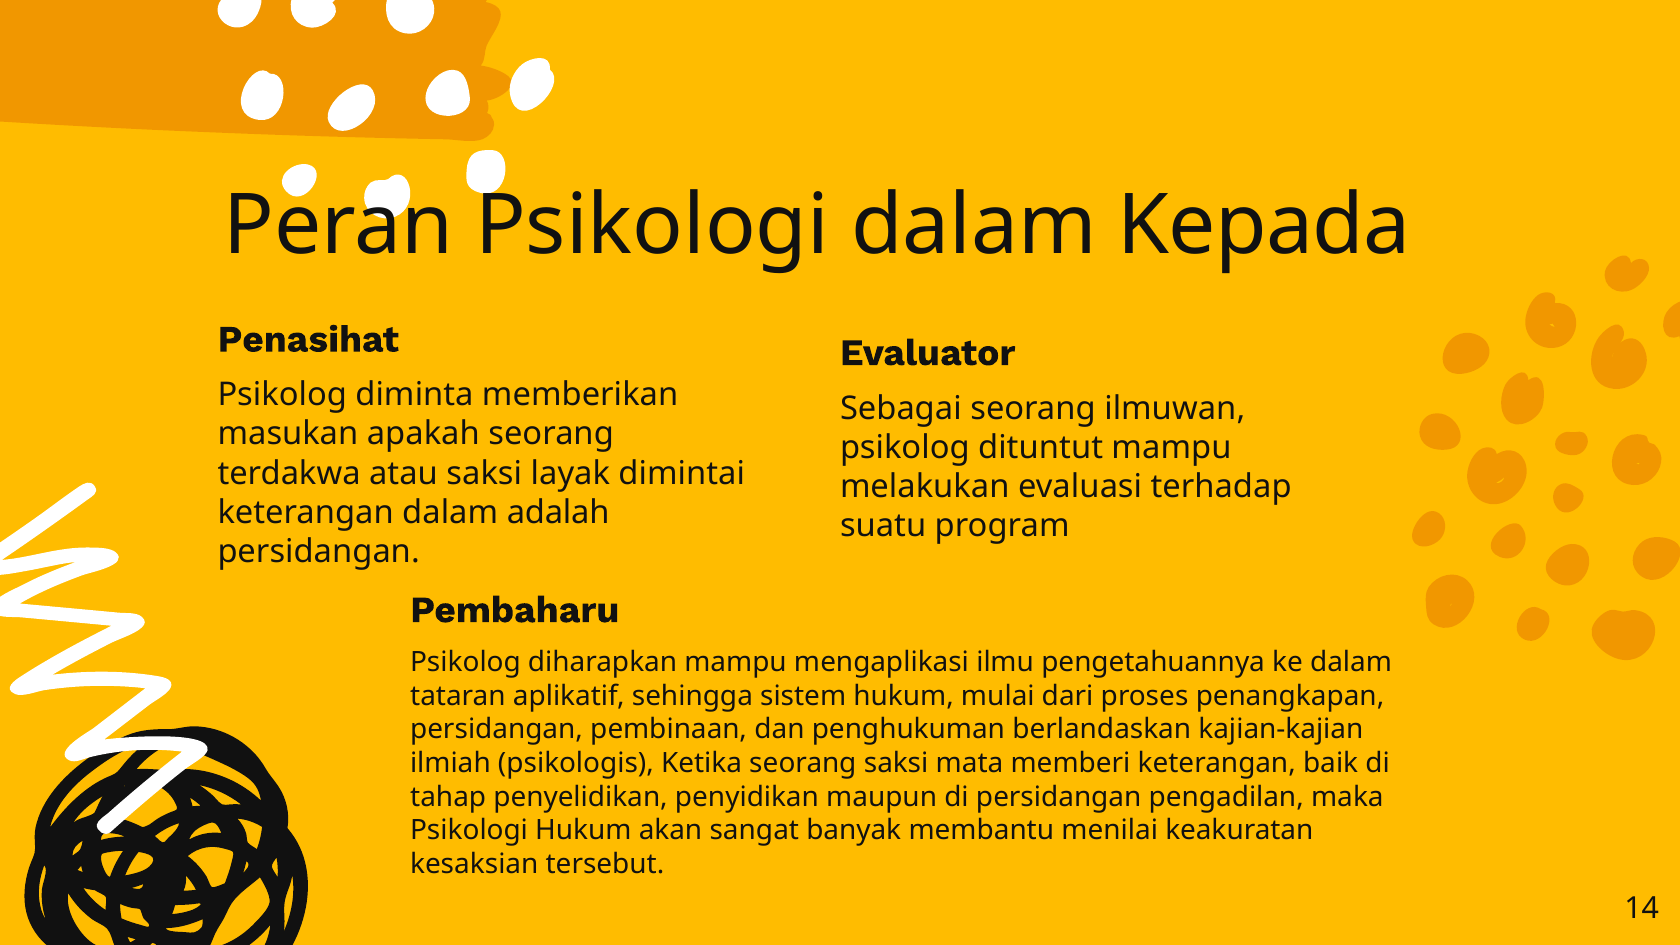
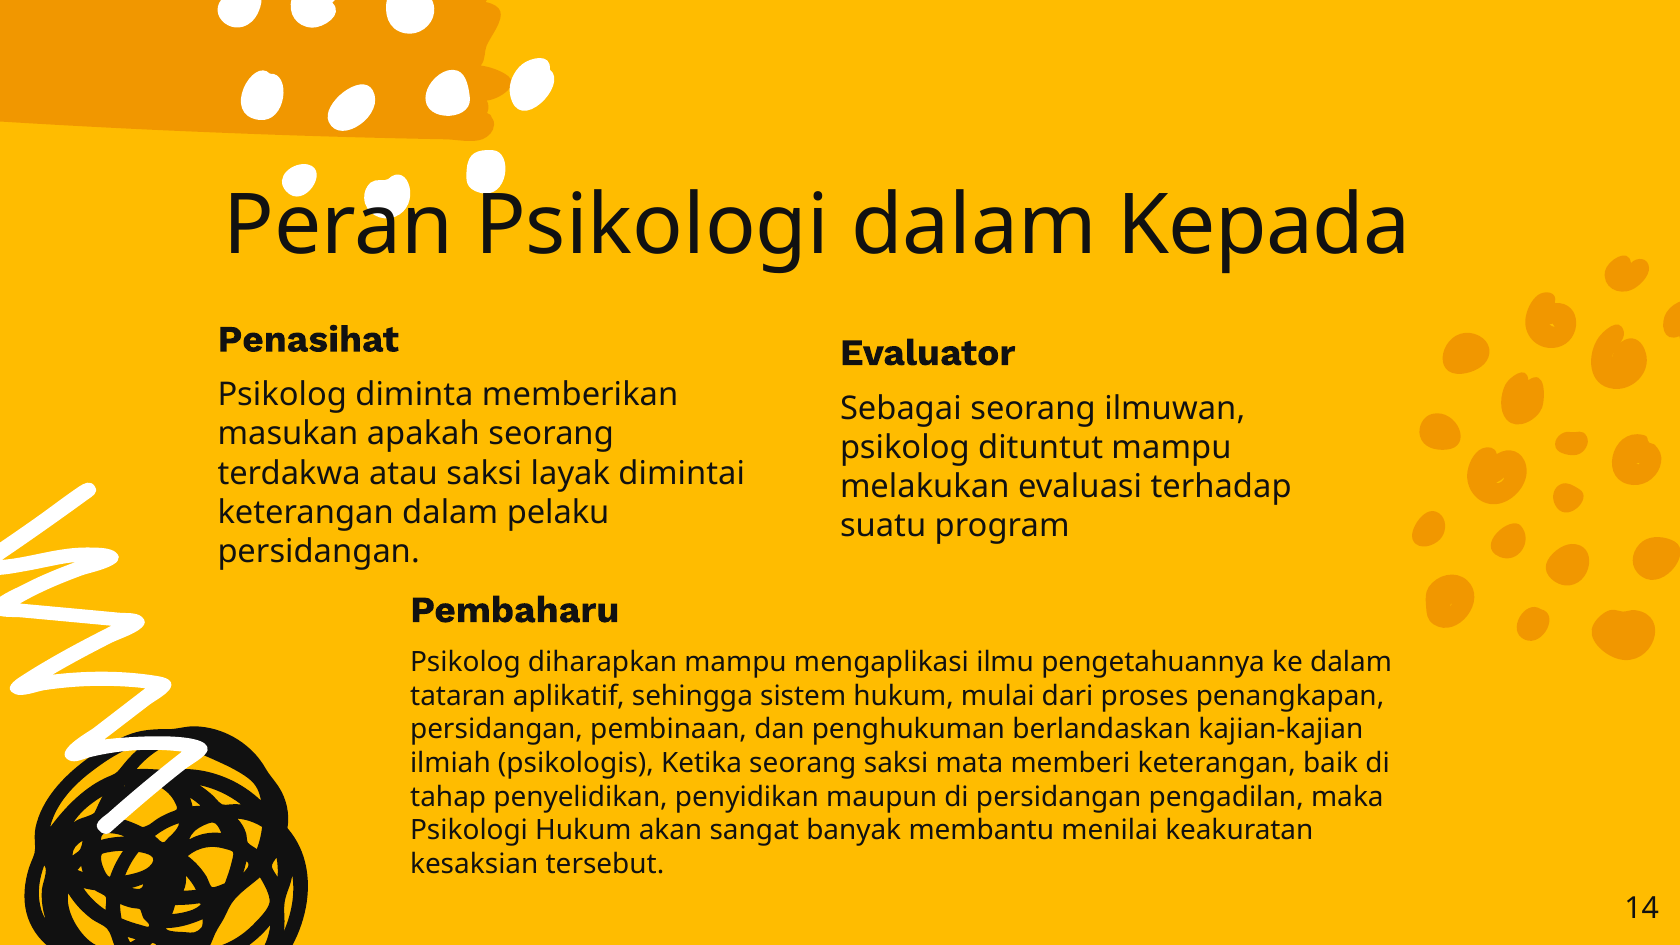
adalah: adalah -> pelaku
